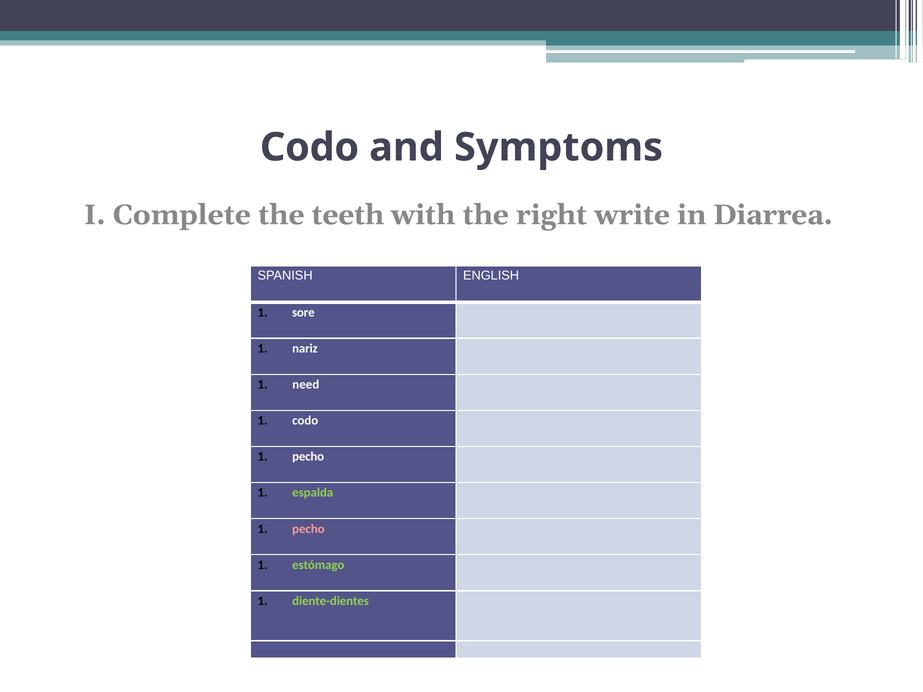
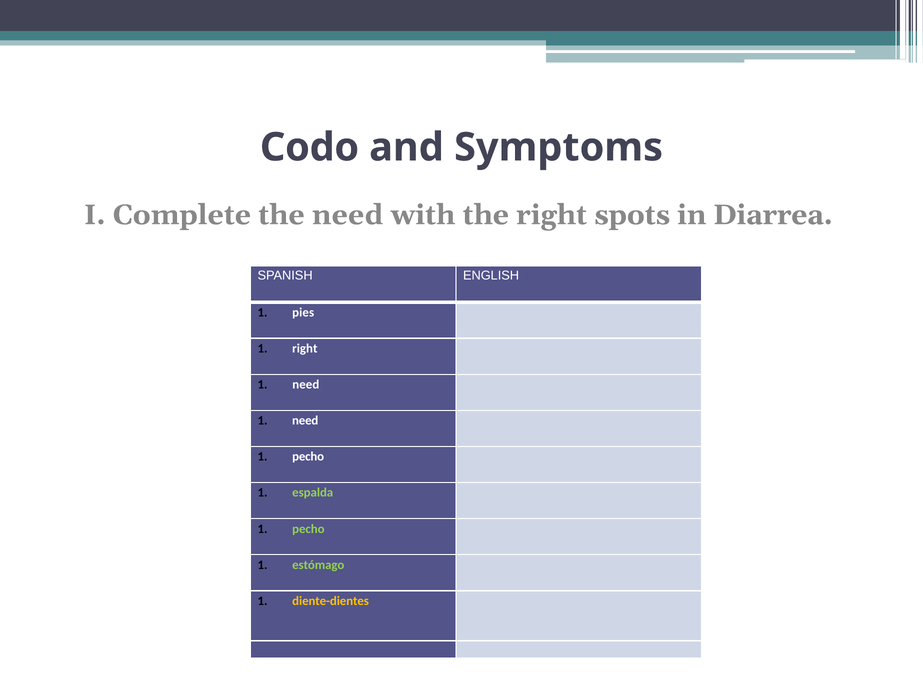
the teeth: teeth -> need
write: write -> spots
sore: sore -> pies
nariz at (305, 349): nariz -> right
codo at (305, 421): codo -> need
pecho at (308, 529) colour: pink -> light green
diente-dientes colour: light green -> yellow
